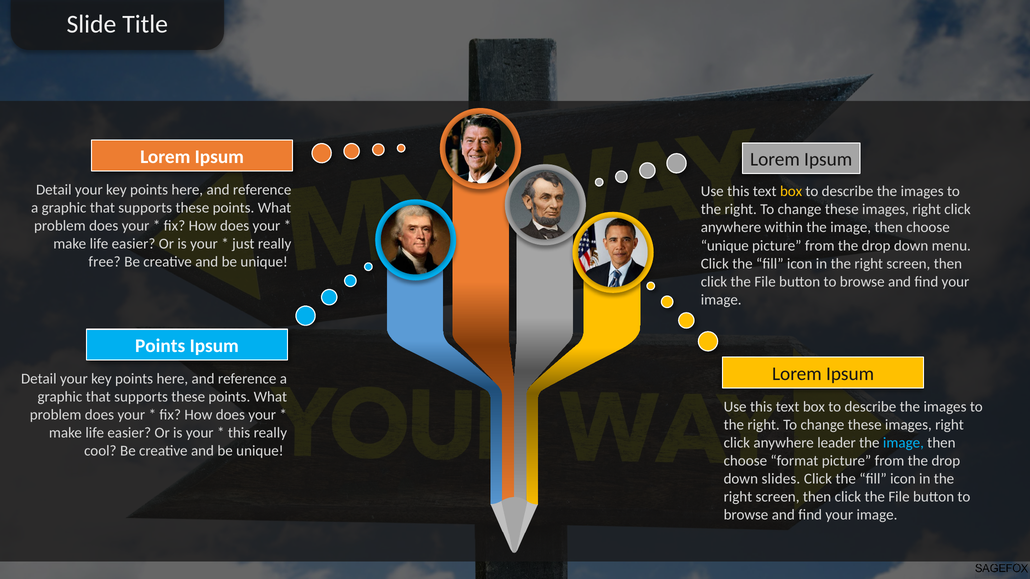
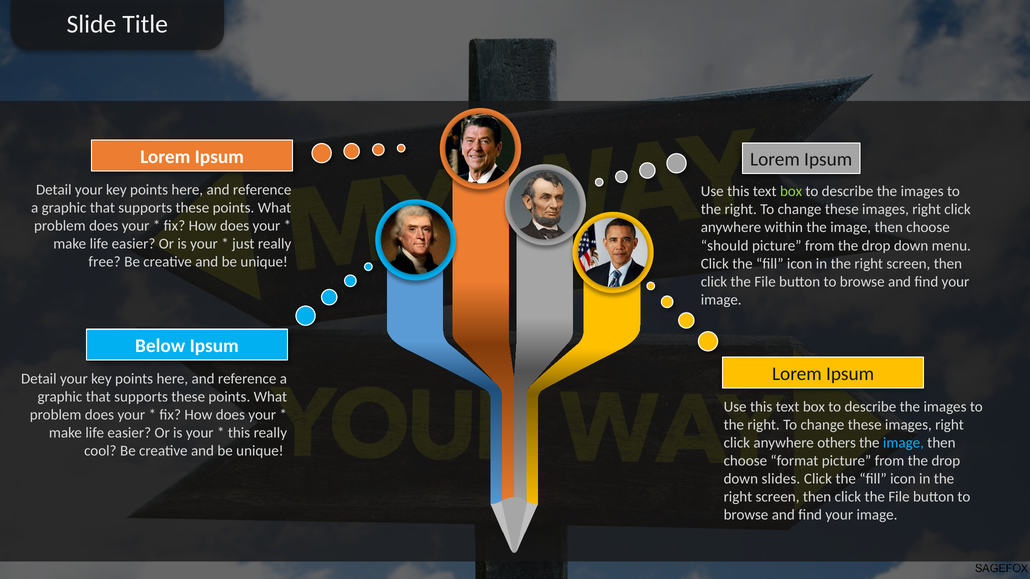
box at (791, 192) colour: yellow -> light green
unique at (725, 246): unique -> should
Points at (160, 346): Points -> Below
leader: leader -> others
